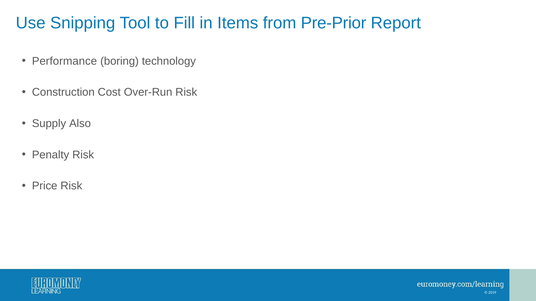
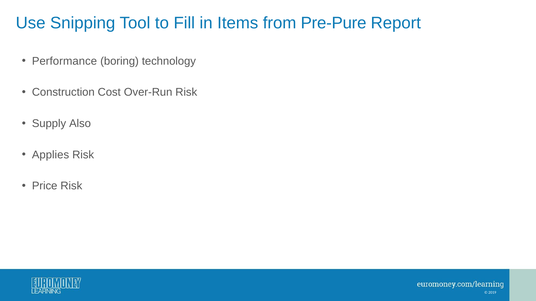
Pre-Prior: Pre-Prior -> Pre-Pure
Penalty: Penalty -> Applies
